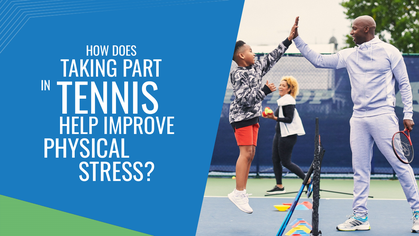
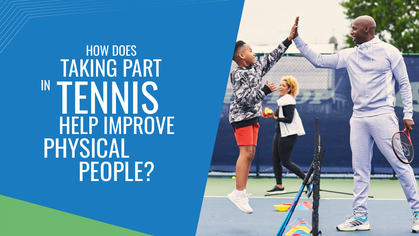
STRESS: STRESS -> PEOPLE
